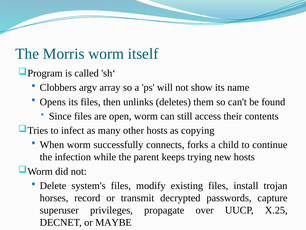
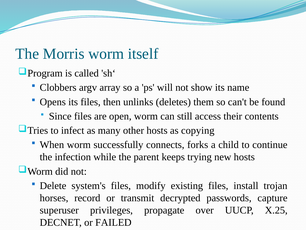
MAYBE: MAYBE -> FAILED
